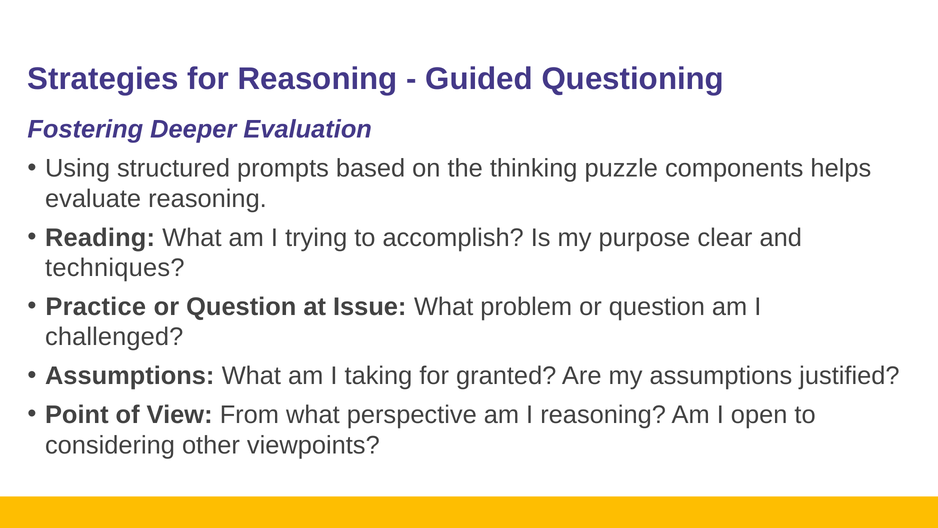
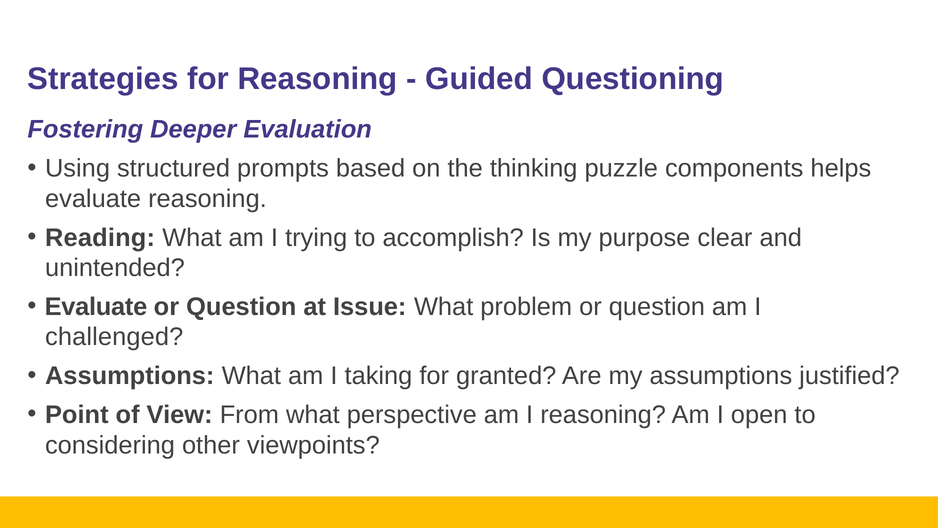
techniques: techniques -> unintended
Practice at (96, 307): Practice -> Evaluate
